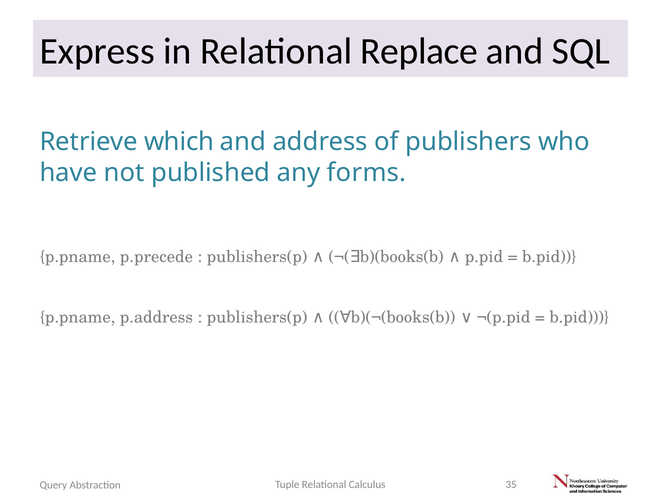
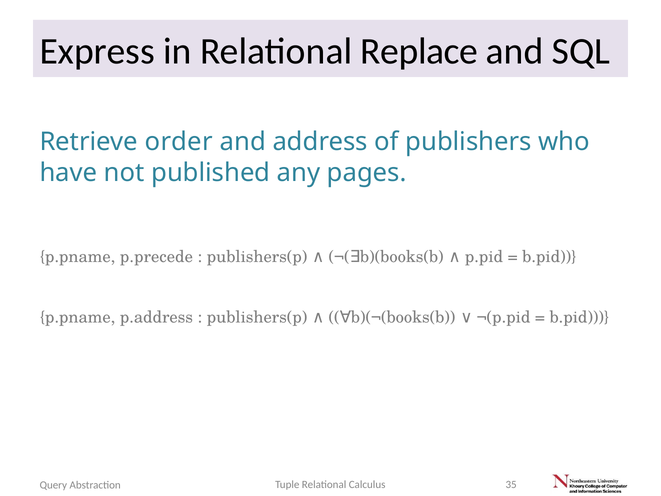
which: which -> order
forms: forms -> pages
